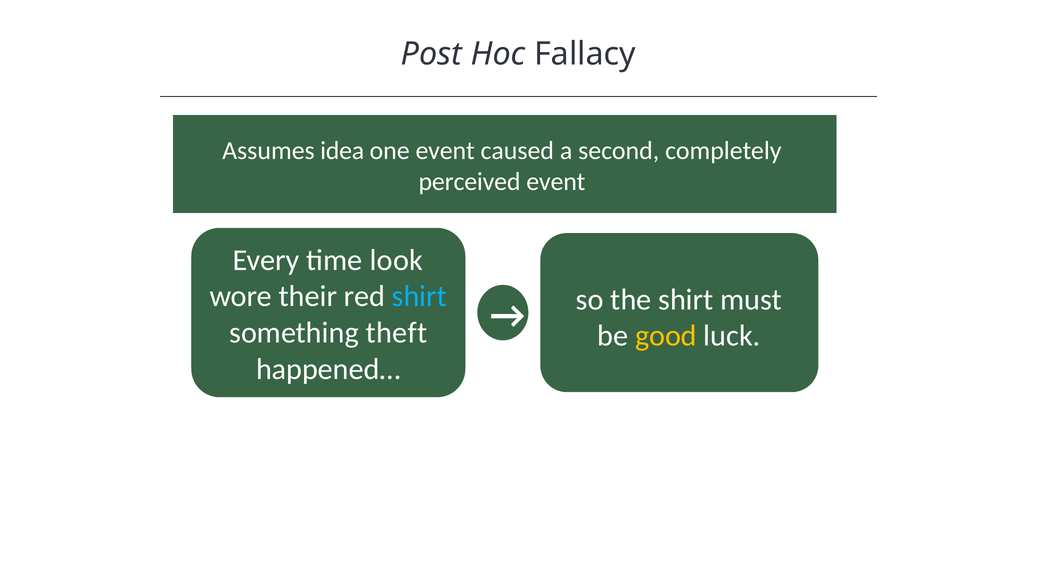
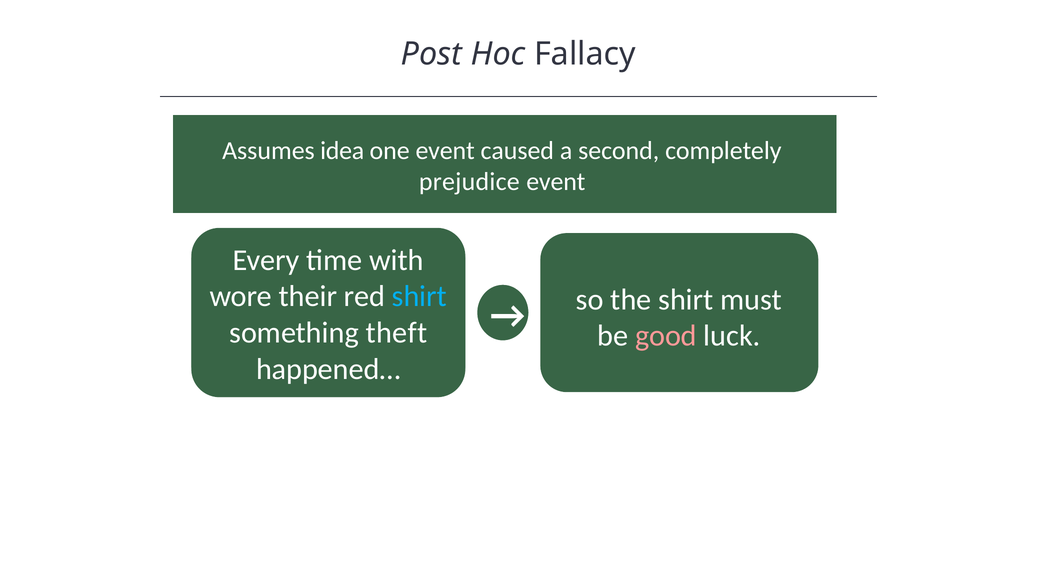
perceived: perceived -> prejudice
look: look -> with
good colour: yellow -> pink
